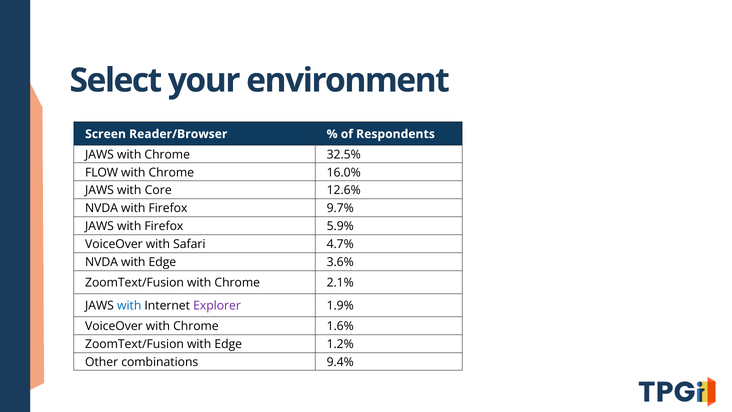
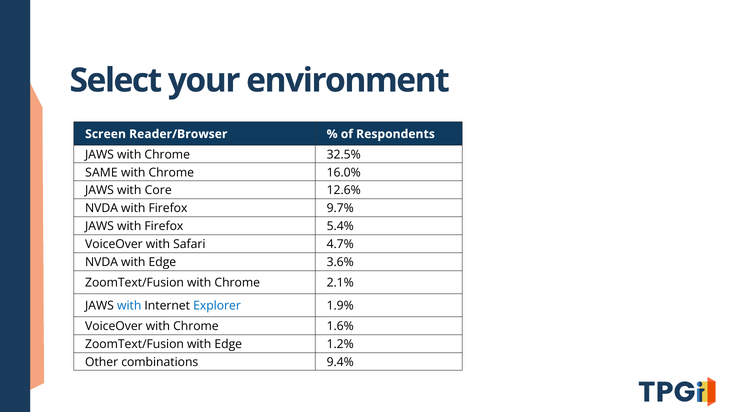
FLOW: FLOW -> SAME
5.9%: 5.9% -> 5.4%
Explorer colour: purple -> blue
